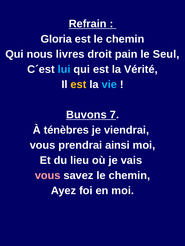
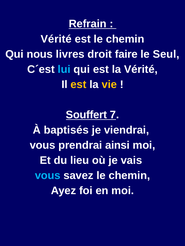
Gloria at (56, 39): Gloria -> Vérité
pain: pain -> faire
vie colour: light blue -> yellow
Buvons: Buvons -> Souffert
ténèbres: ténèbres -> baptisés
vous at (48, 176) colour: pink -> light blue
